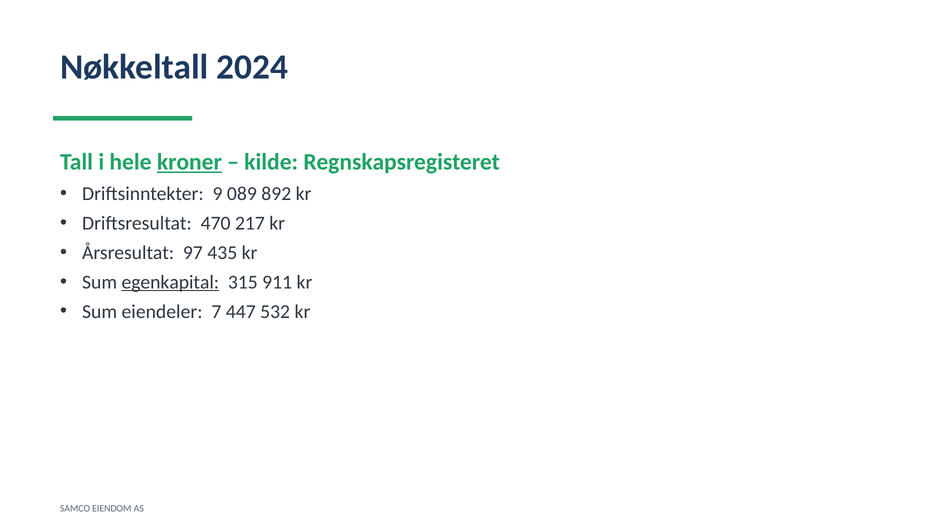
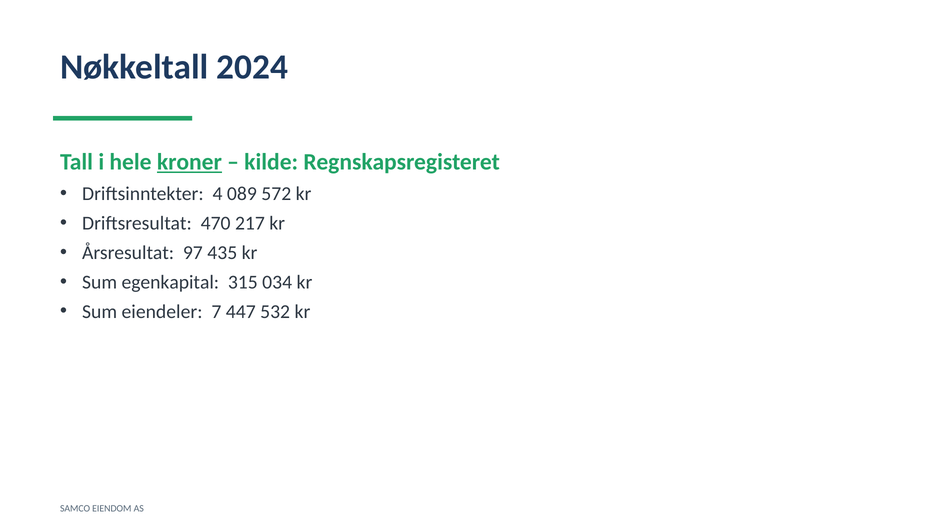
9: 9 -> 4
892: 892 -> 572
egenkapital underline: present -> none
911: 911 -> 034
